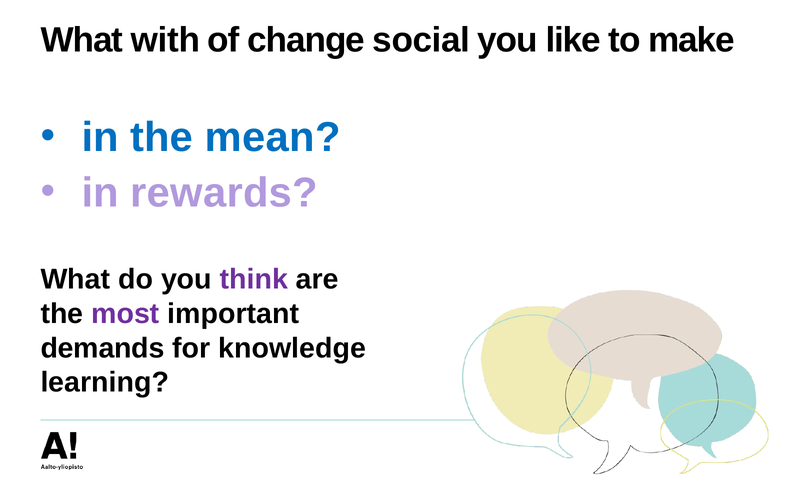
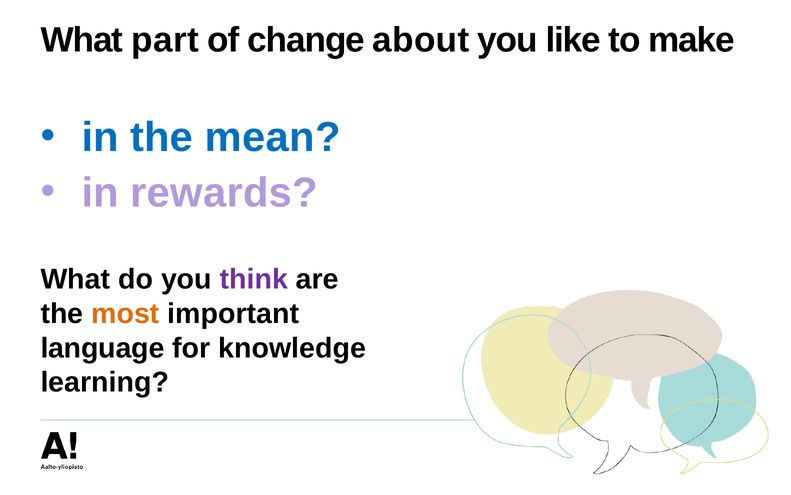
with: with -> part
social: social -> about
most colour: purple -> orange
demands: demands -> language
